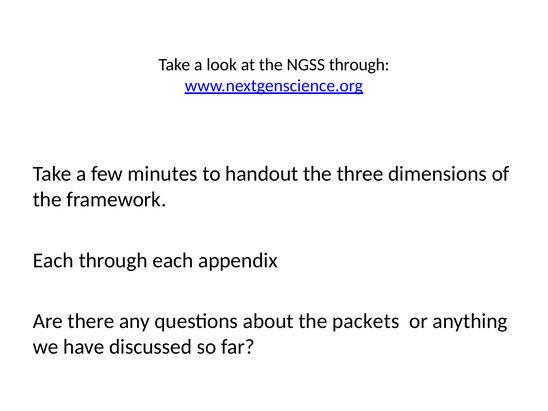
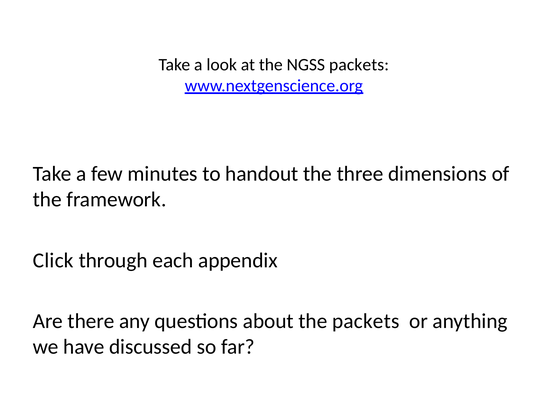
NGSS through: through -> packets
Each at (53, 260): Each -> Click
